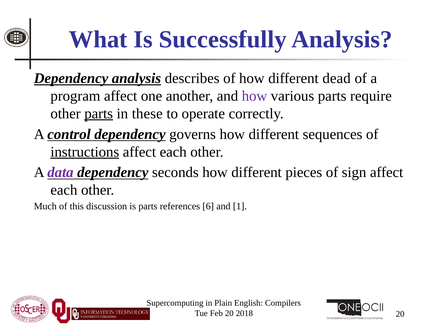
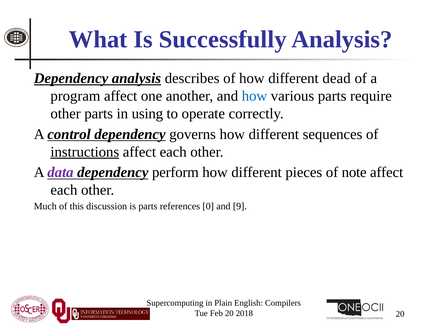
how at (254, 96) colour: purple -> blue
parts at (99, 114) underline: present -> none
these: these -> using
seconds: seconds -> perform
sign: sign -> note
6: 6 -> 0
1: 1 -> 9
